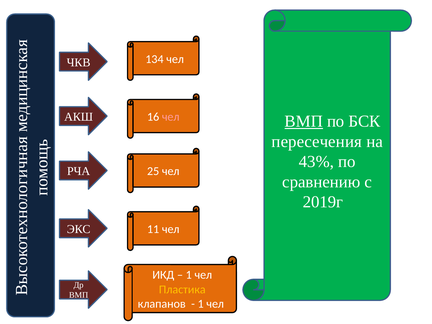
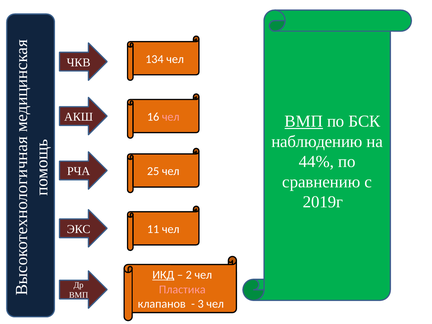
пересечения: пересечения -> наблюдению
43%: 43% -> 44%
ИКД underline: none -> present
1 at (189, 275): 1 -> 2
Пластика colour: yellow -> pink
1 at (201, 304): 1 -> 3
